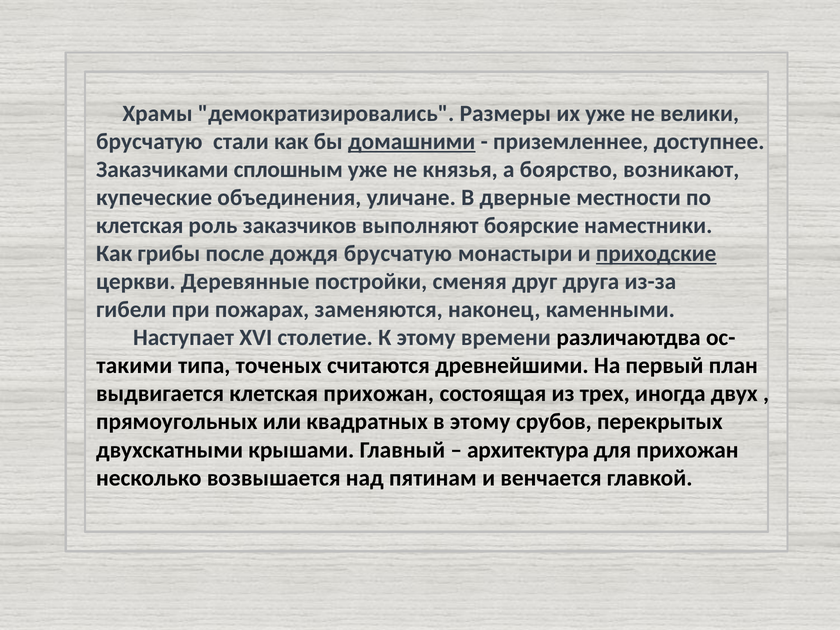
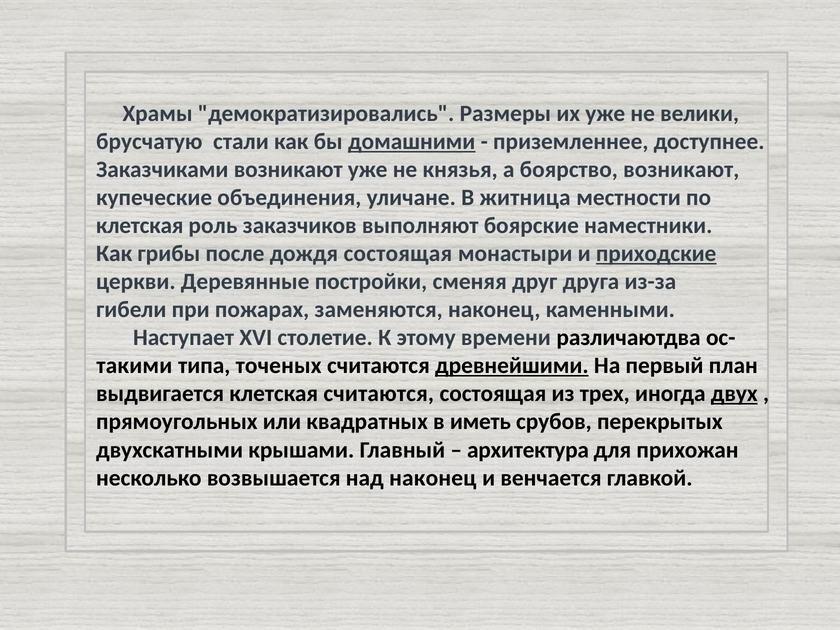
Заказчиками сплошным: сплошным -> возникают
дверные: дверные -> житница
дождя брусчатую: брусчатую -> состоящая
древнейшими underline: none -> present
клетская прихожан: прихожан -> считаются
двух underline: none -> present
в этому: этому -> иметь
над пятинам: пятинам -> наконец
